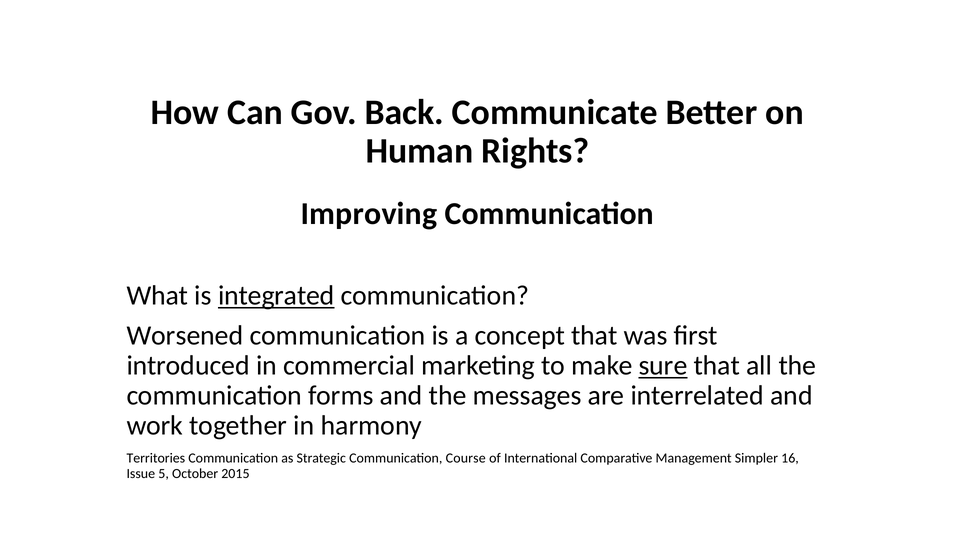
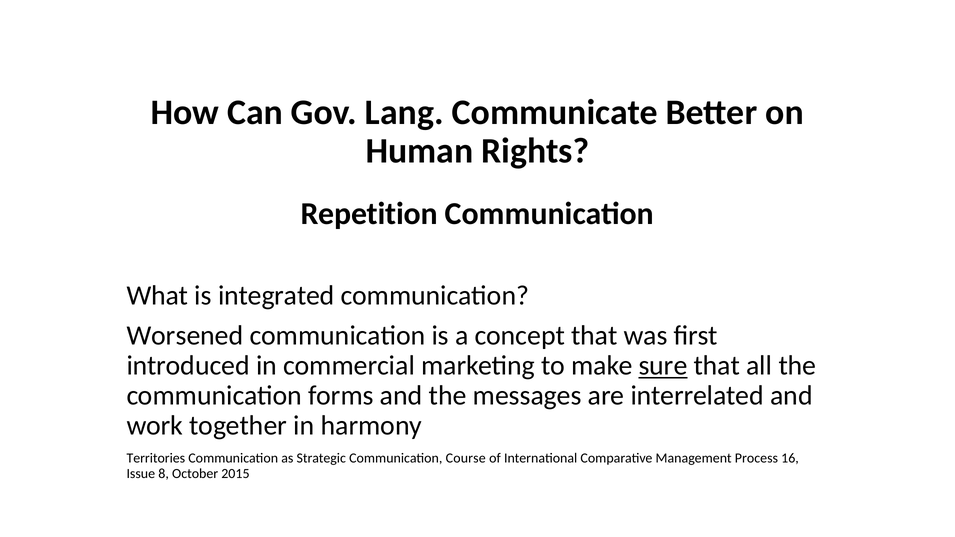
Back: Back -> Lang
Improving: Improving -> Repetition
integrated underline: present -> none
Simpler: Simpler -> Process
5: 5 -> 8
